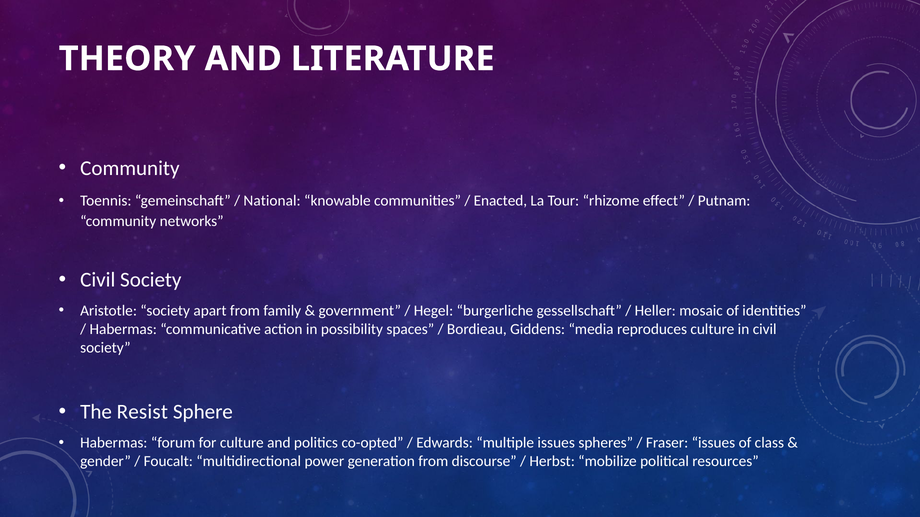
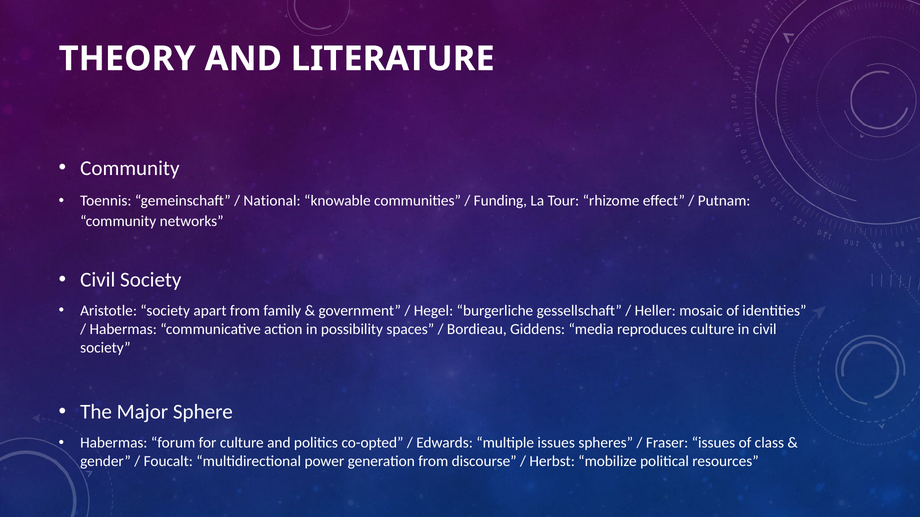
Enacted: Enacted -> Funding
Resist: Resist -> Major
